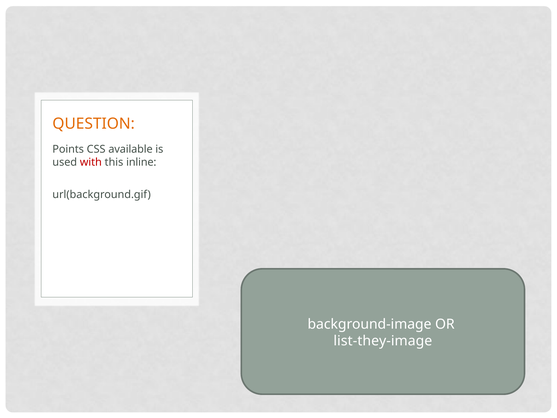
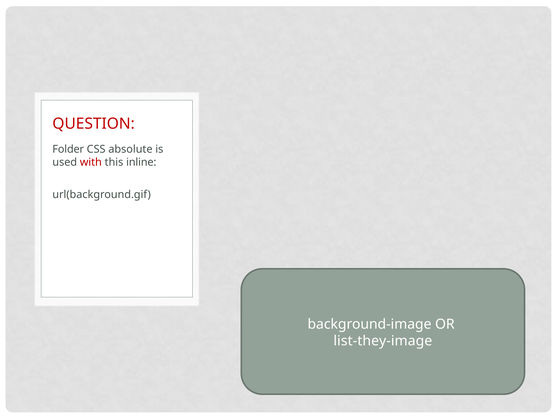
QUESTION colour: orange -> red
Points: Points -> Folder
available: available -> absolute
